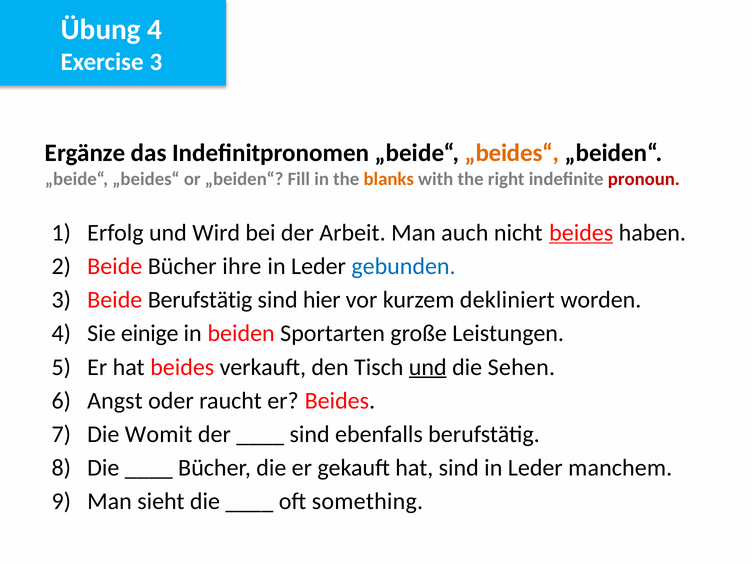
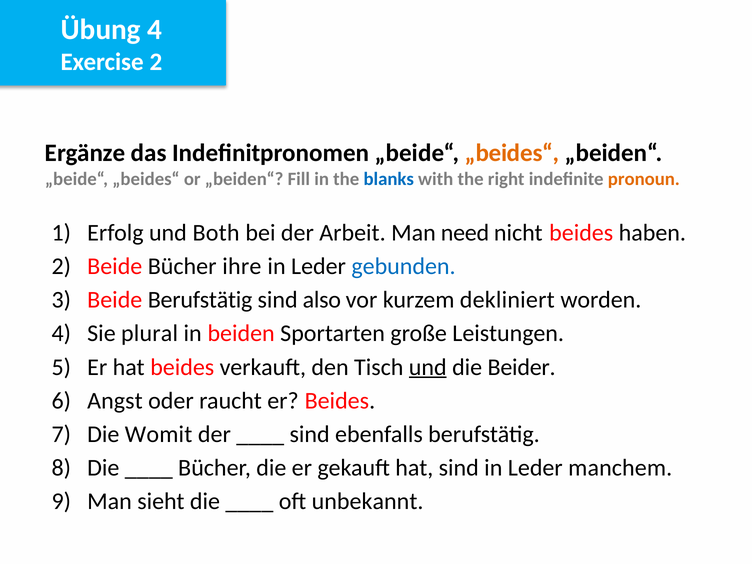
Exercise 3: 3 -> 2
blanks colour: orange -> blue
pronoun colour: red -> orange
Wird: Wird -> Both
auch: auch -> need
beides at (581, 233) underline: present -> none
hier: hier -> also
einige: einige -> plural
Sehen: Sehen -> Beider
something: something -> unbekannt
